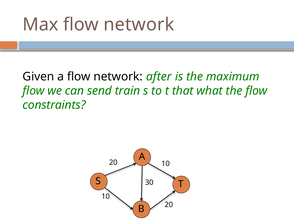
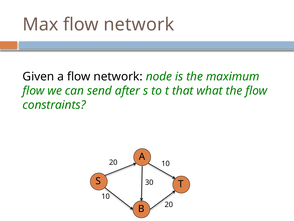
after: after -> node
train: train -> after
